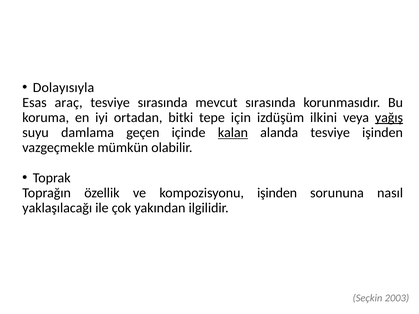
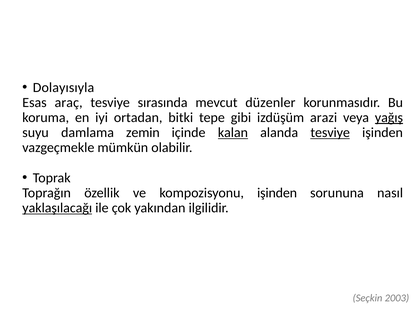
mevcut sırasında: sırasında -> düzenler
için: için -> gibi
ilkini: ilkini -> arazi
geçen: geçen -> zemin
tesviye at (330, 133) underline: none -> present
yaklaşılacağı underline: none -> present
